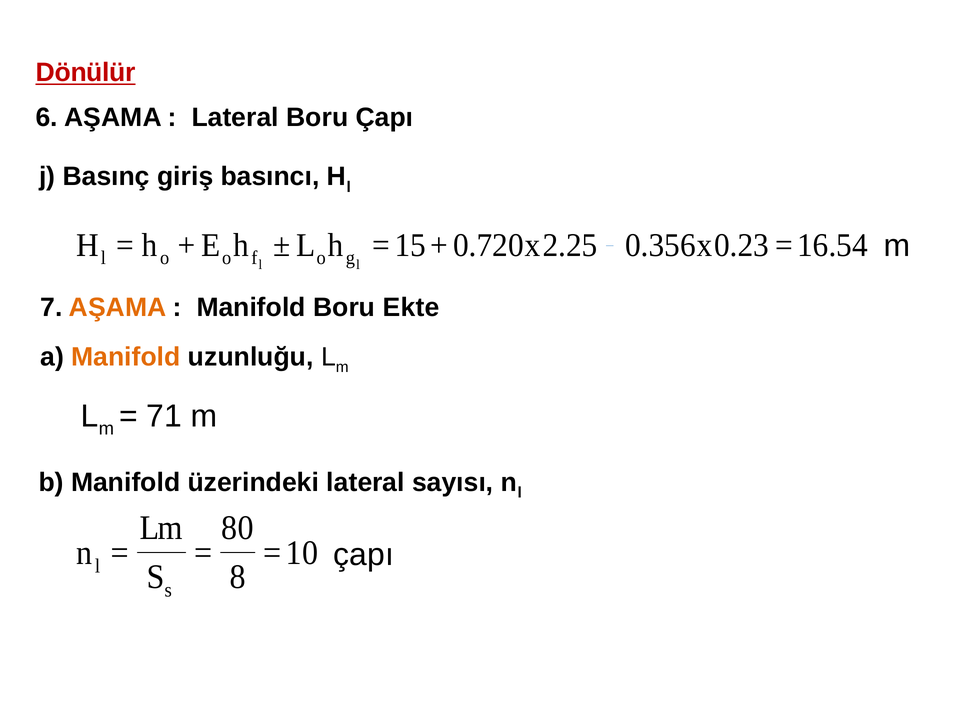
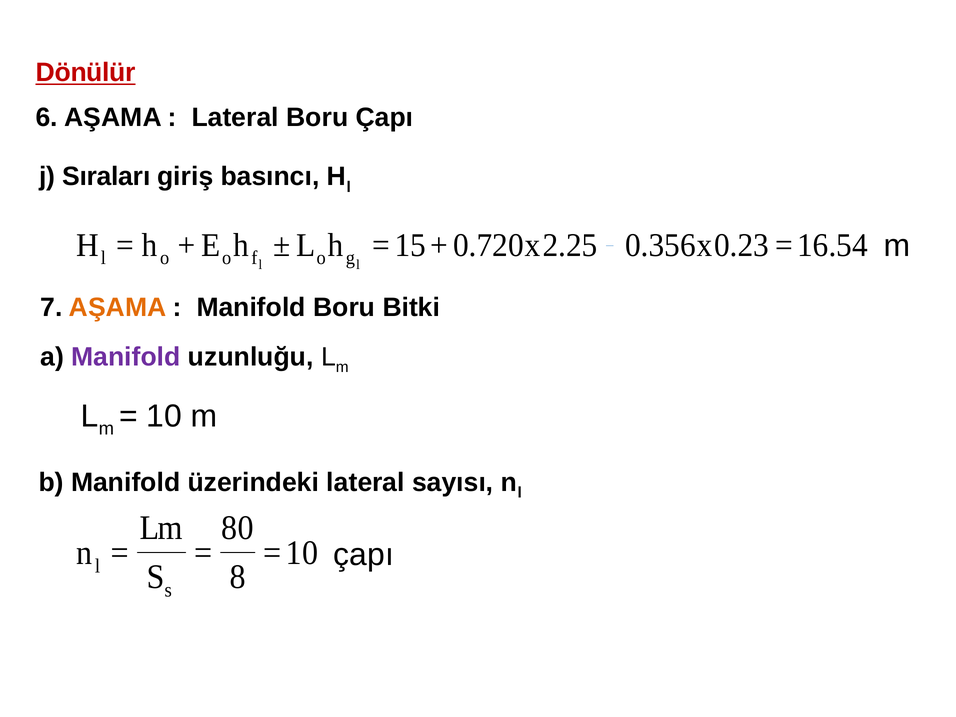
Basınç: Basınç -> Sıraları
Ekte: Ekte -> Bitki
Manifold at (126, 357) colour: orange -> purple
71 at (164, 416): 71 -> 10
